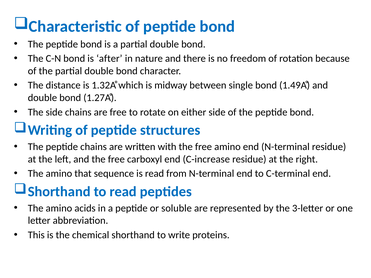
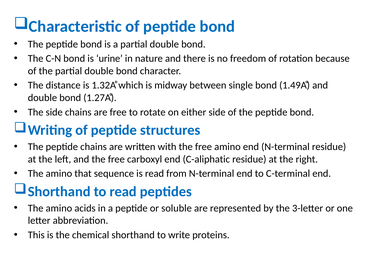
after: after -> urine
C-increase: C-increase -> C-aliphatic
